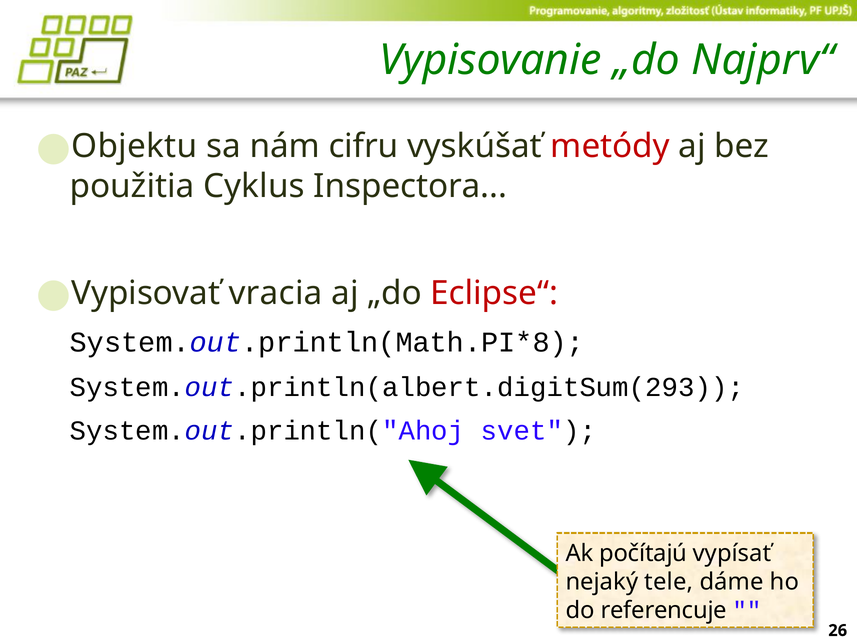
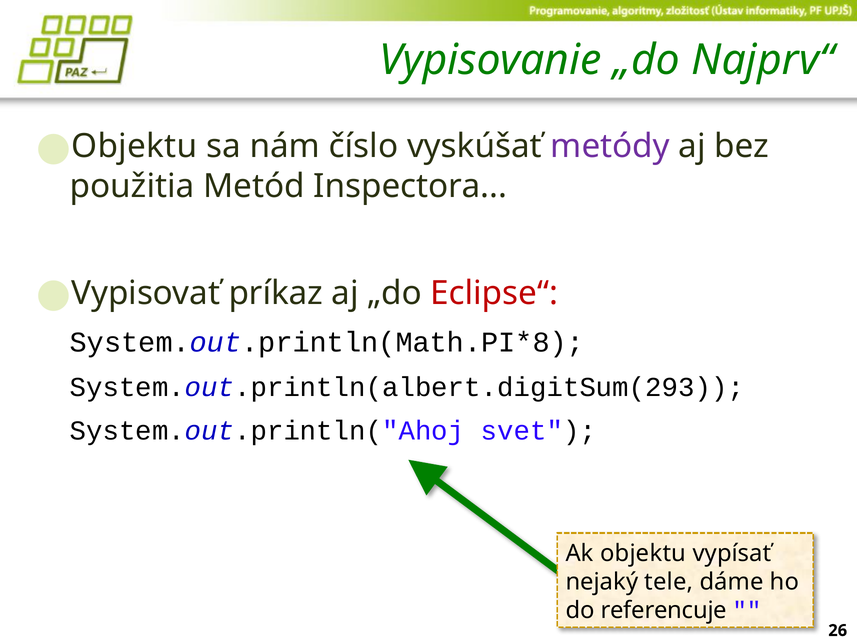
cifru: cifru -> číslo
metódy colour: red -> purple
Cyklus: Cyklus -> Metód
vracia: vracia -> príkaz
Ak počítajú: počítajú -> objektu
